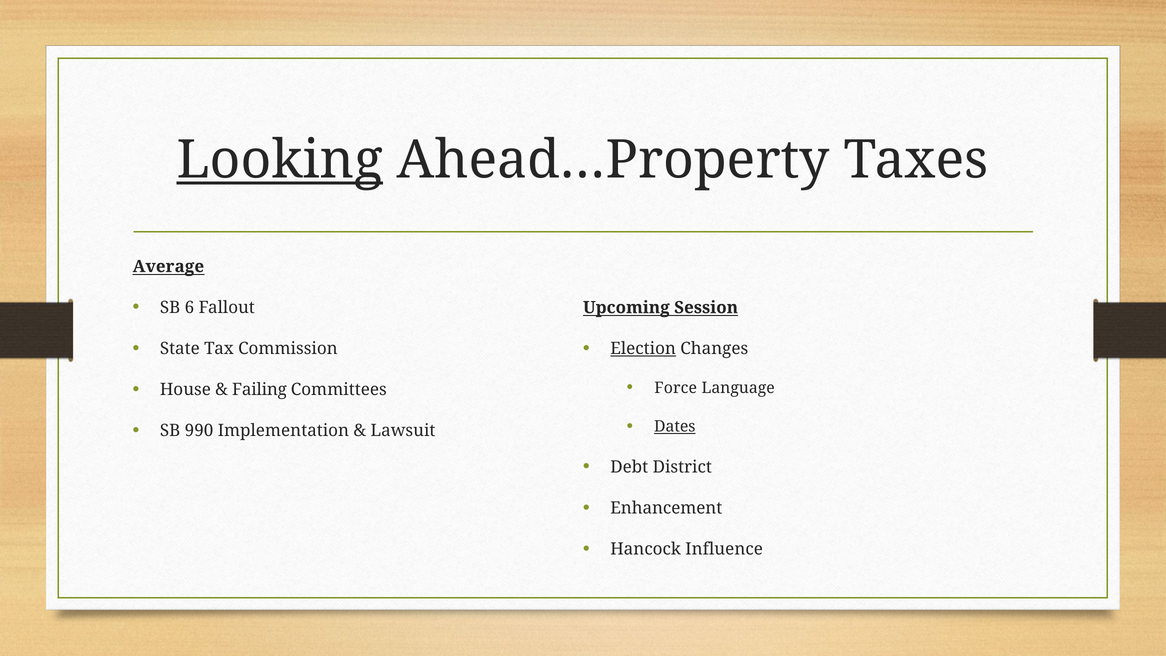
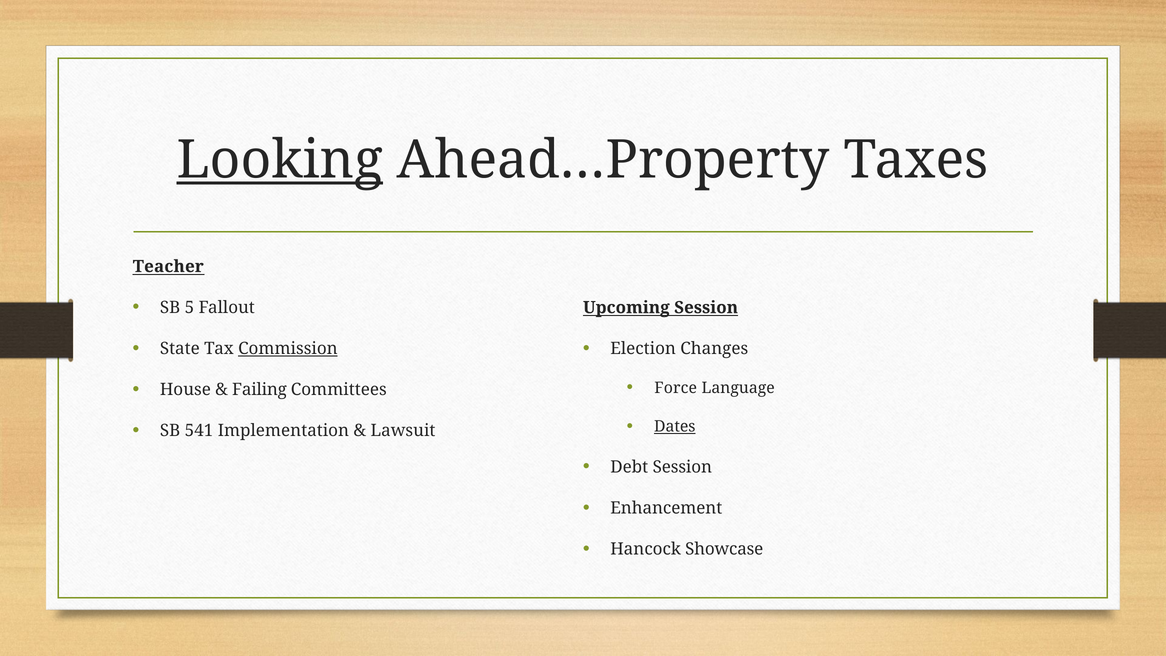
Average: Average -> Teacher
6: 6 -> 5
Commission underline: none -> present
Election underline: present -> none
990: 990 -> 541
Debt District: District -> Session
Influence: Influence -> Showcase
